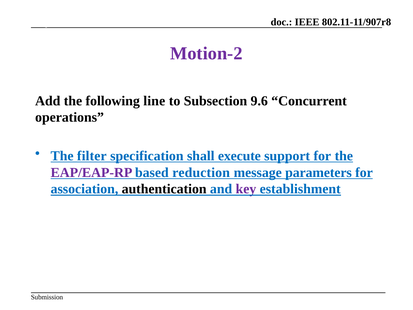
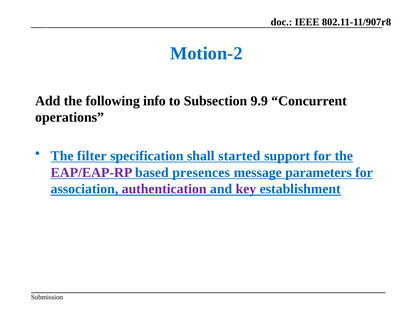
Motion-2 colour: purple -> blue
line: line -> info
9.6: 9.6 -> 9.9
execute: execute -> started
reduction: reduction -> presences
authentication colour: black -> purple
